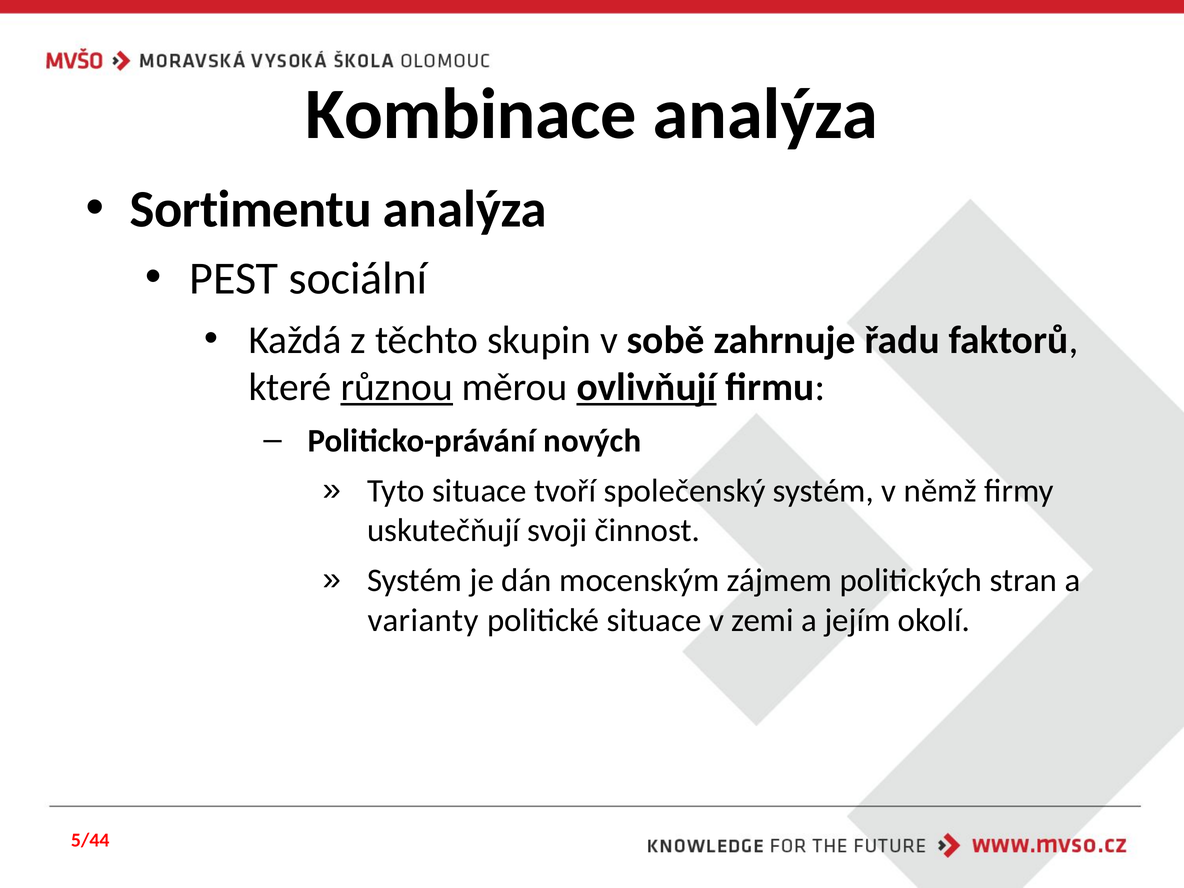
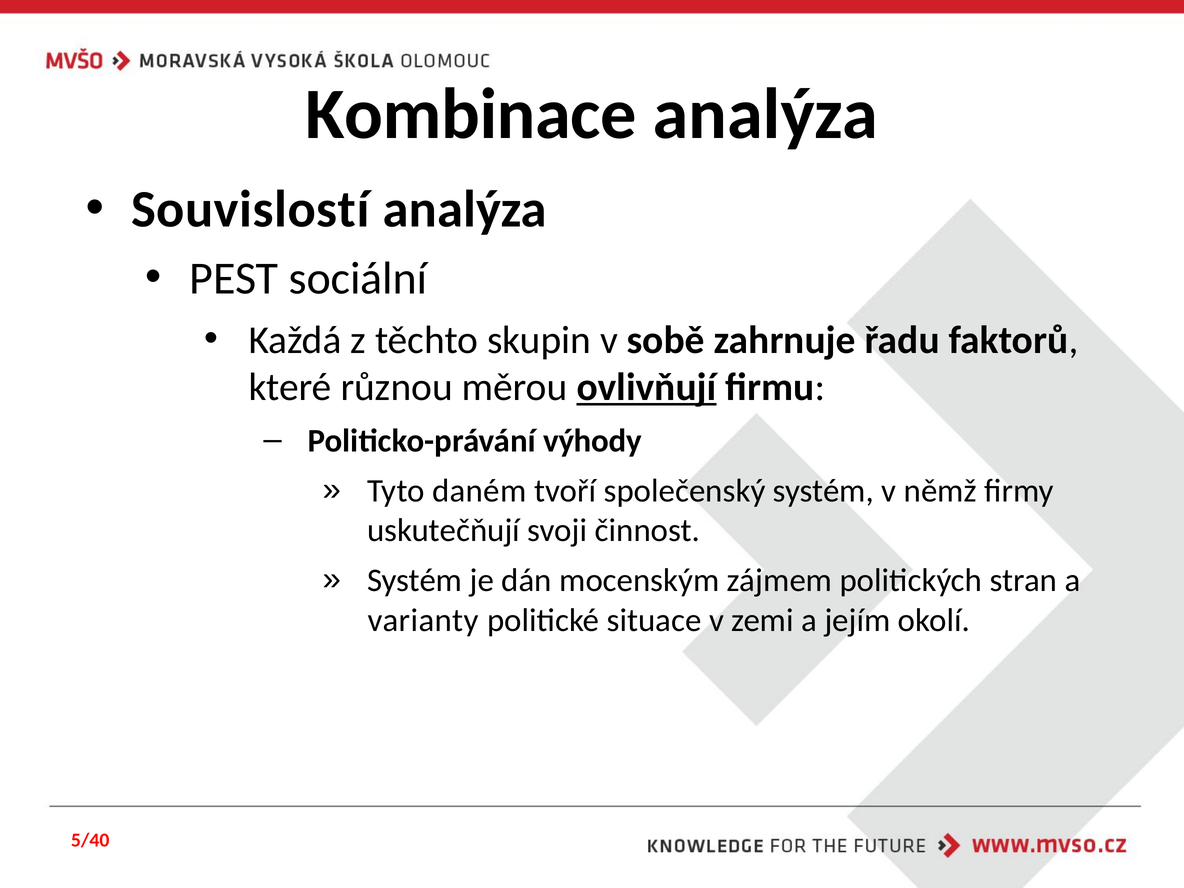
Sortimentu: Sortimentu -> Souvislostí
různou underline: present -> none
nových: nových -> výhody
Tyto situace: situace -> daném
5/44: 5/44 -> 5/40
